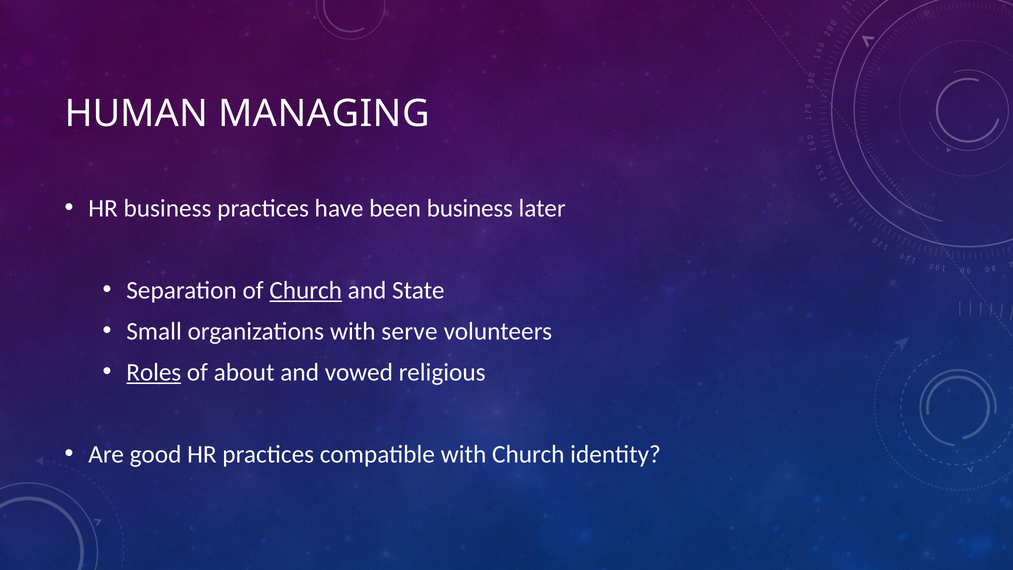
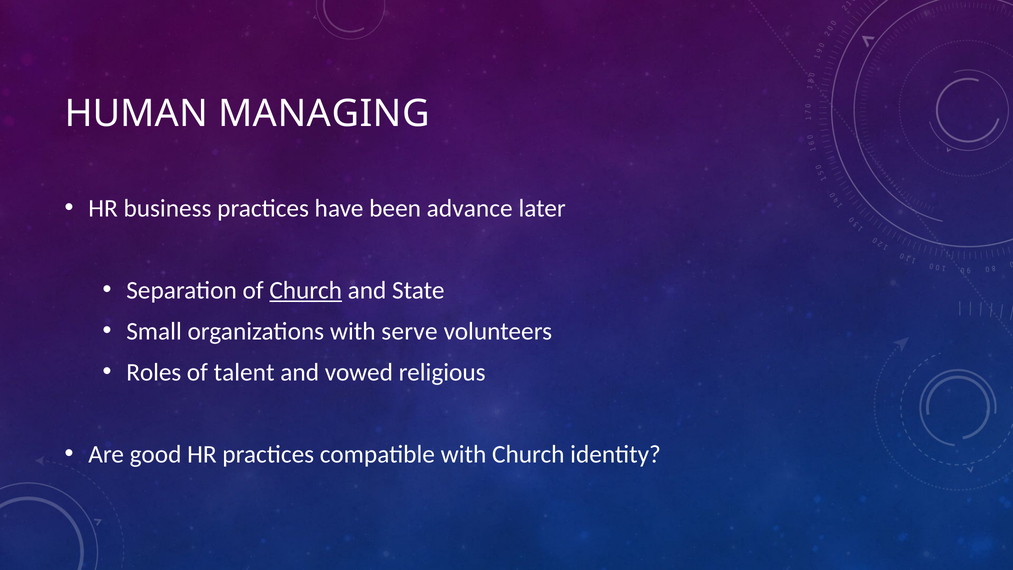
been business: business -> advance
Roles underline: present -> none
about: about -> talent
